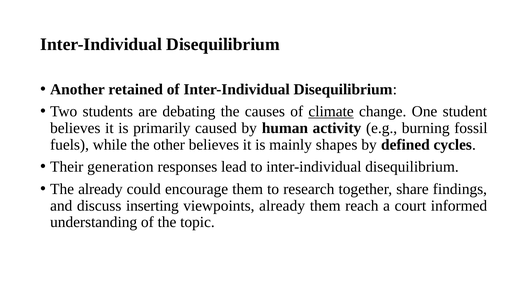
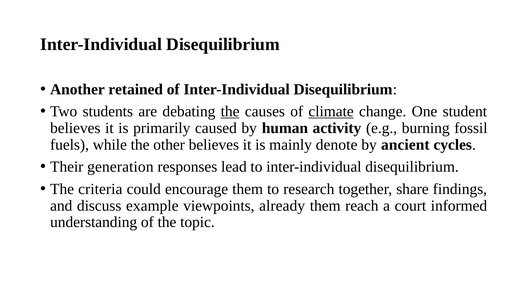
the at (230, 111) underline: none -> present
shapes: shapes -> denote
defined: defined -> ancient
The already: already -> criteria
inserting: inserting -> example
